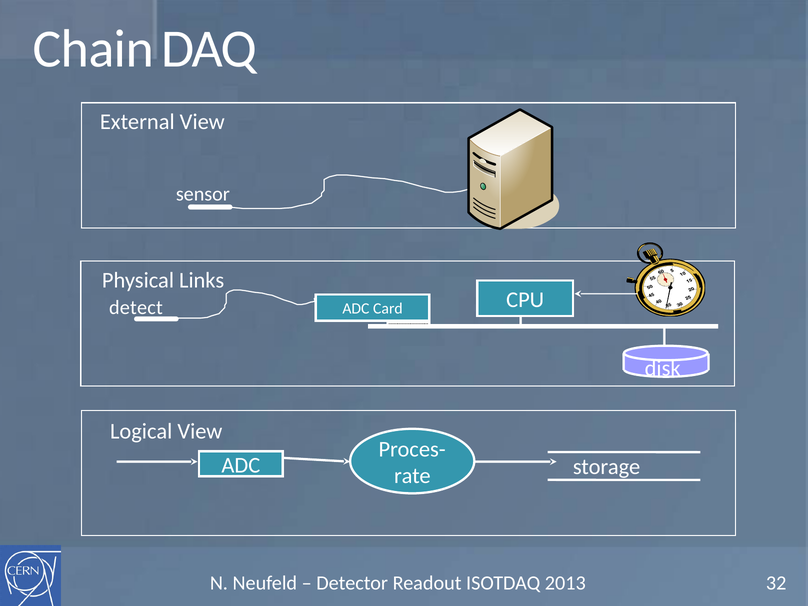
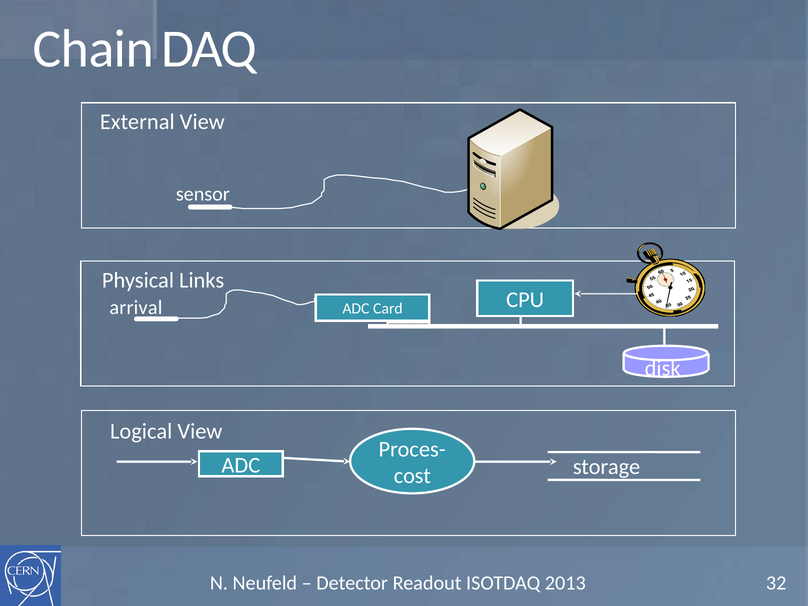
detect: detect -> arrival
rate: rate -> cost
